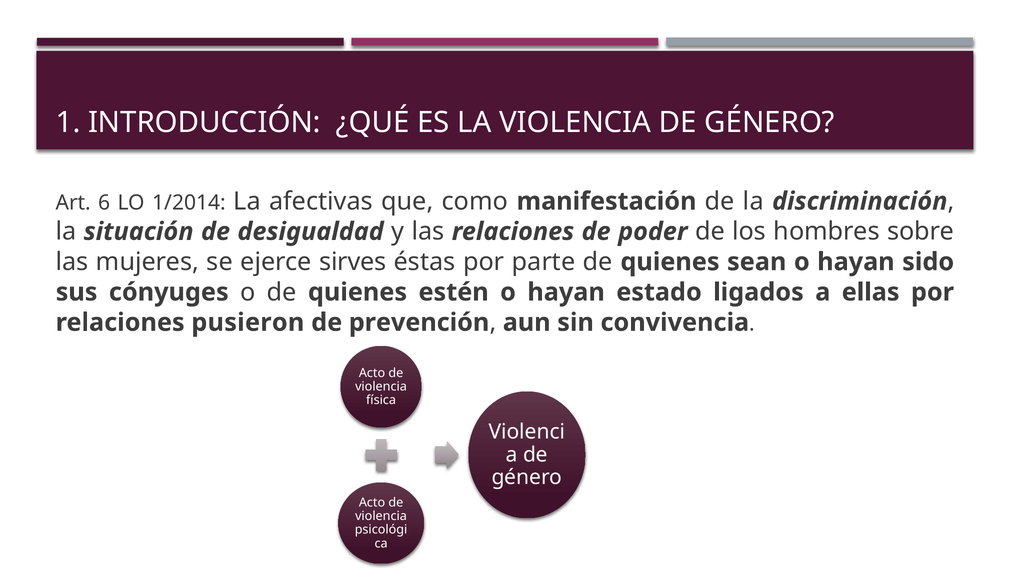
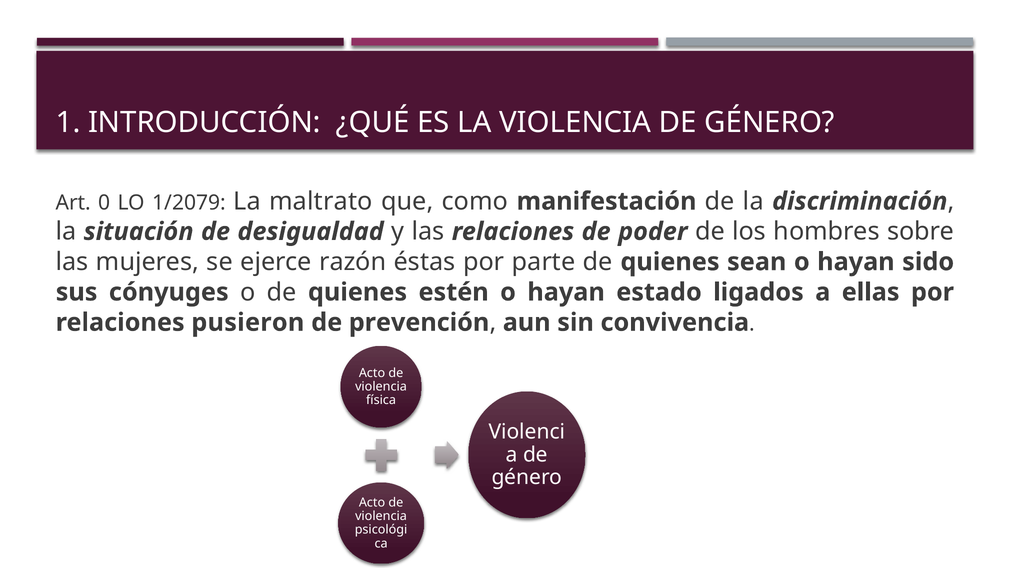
6: 6 -> 0
1/2014: 1/2014 -> 1/2079
afectivas: afectivas -> maltrato
sirves: sirves -> razón
